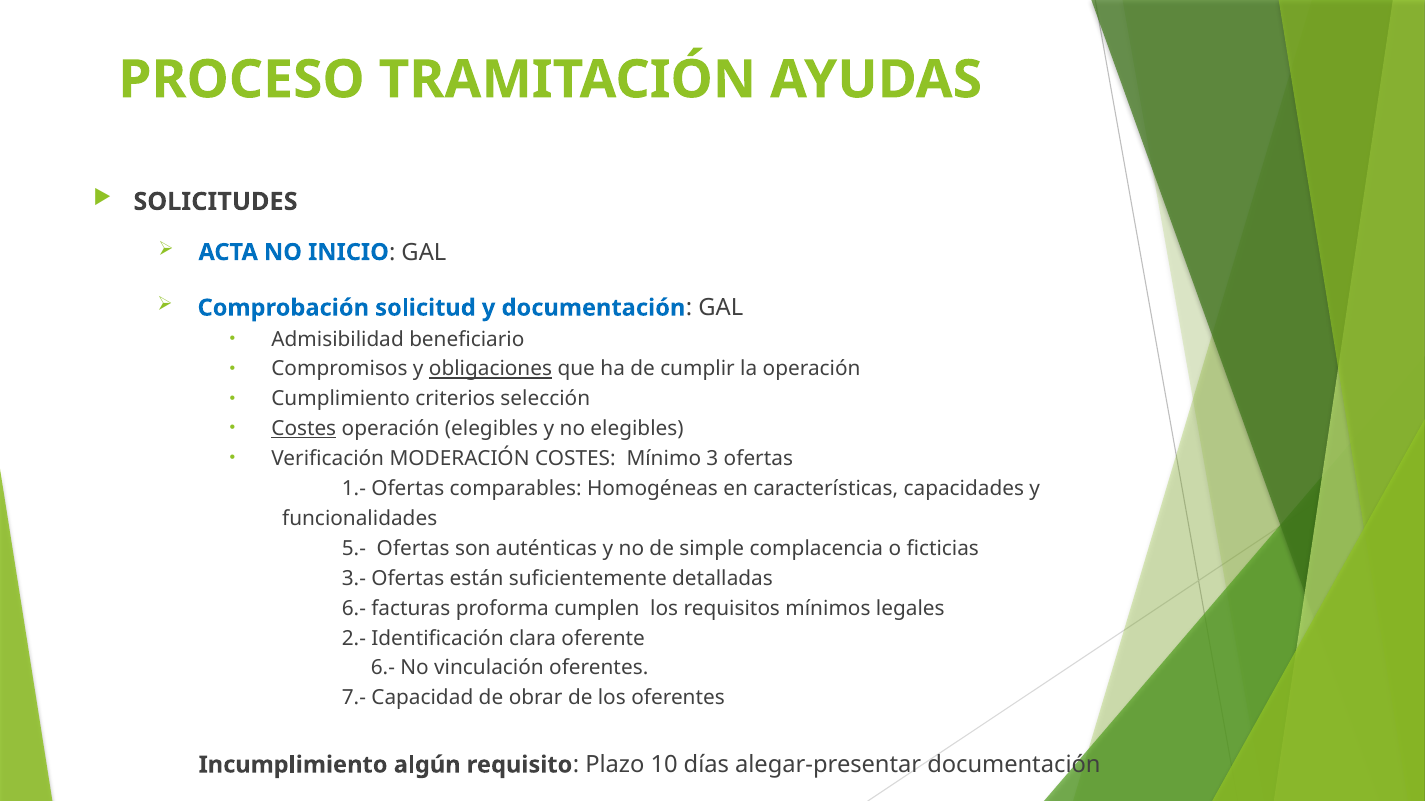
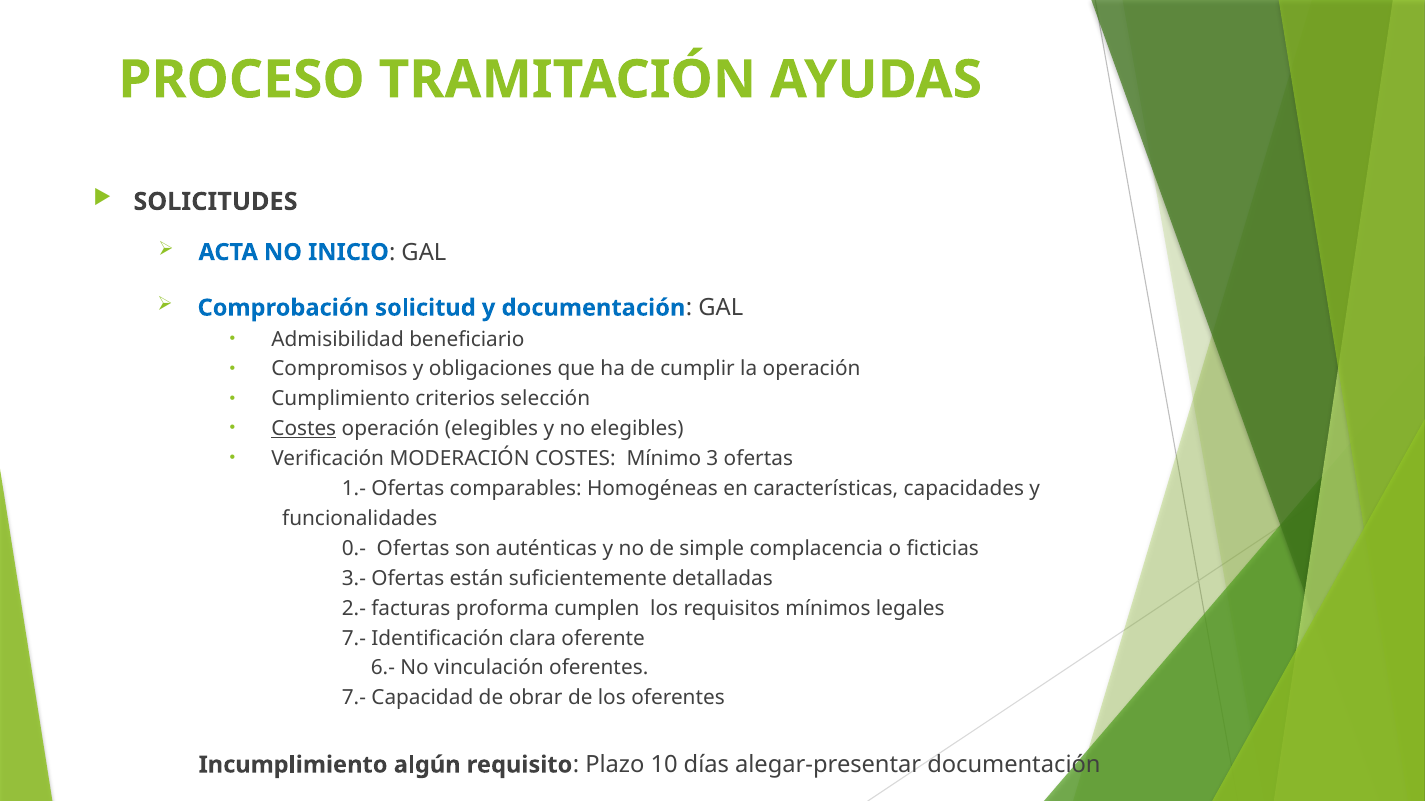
obligaciones underline: present -> none
5.-: 5.- -> 0.-
6.- at (354, 609): 6.- -> 2.-
2.- at (354, 639): 2.- -> 7.-
